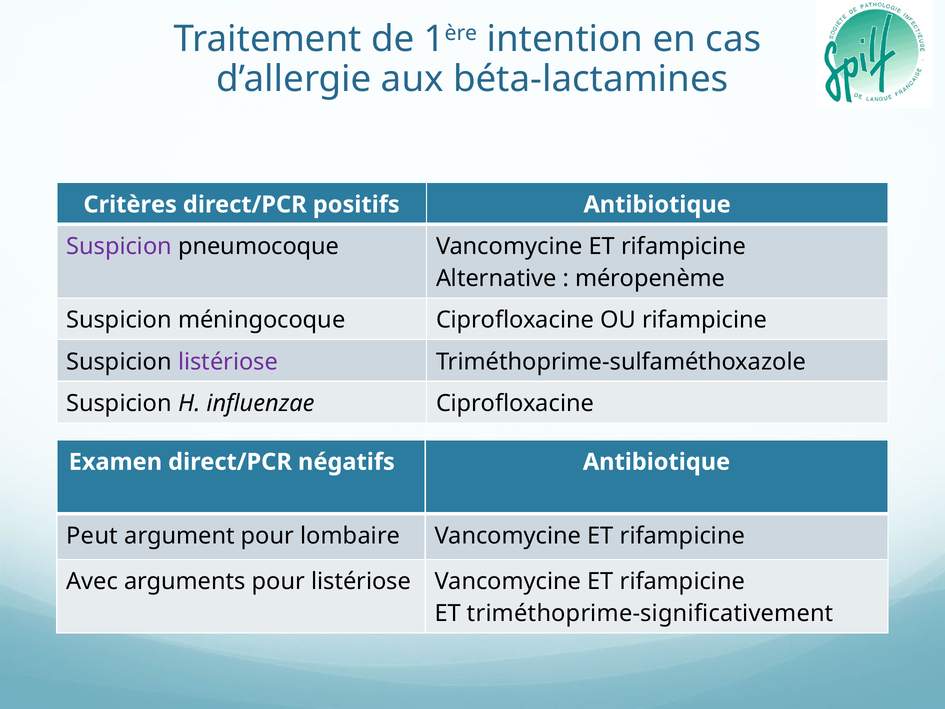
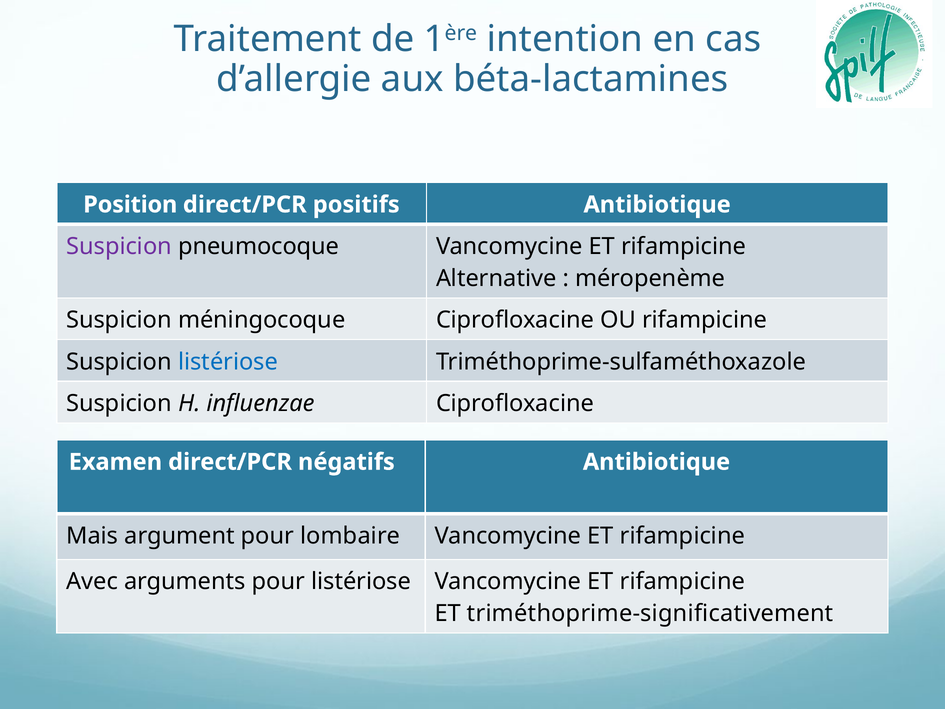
Critères: Critères -> Position
listériose at (228, 362) colour: purple -> blue
Peut: Peut -> Mais
